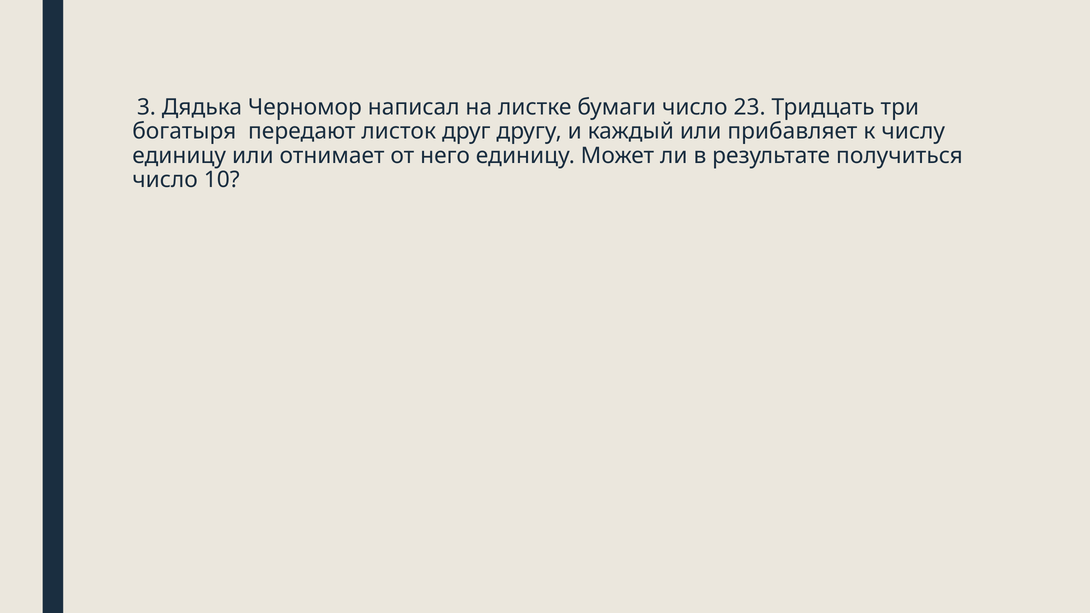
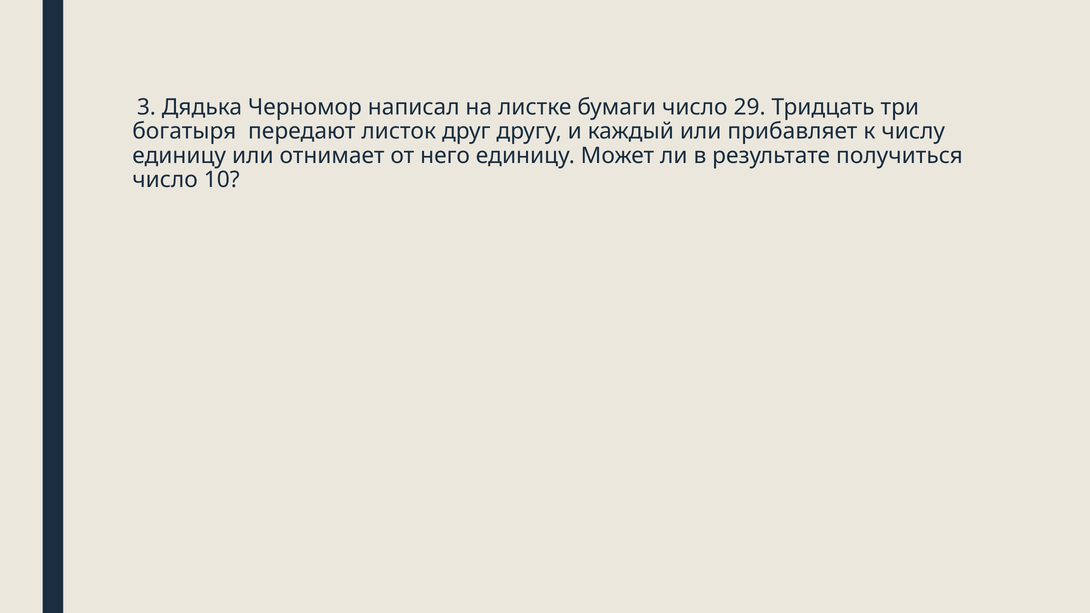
23: 23 -> 29
